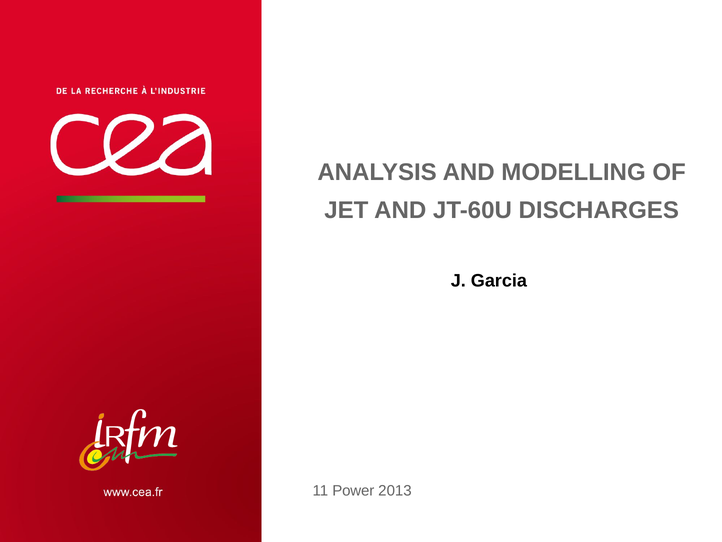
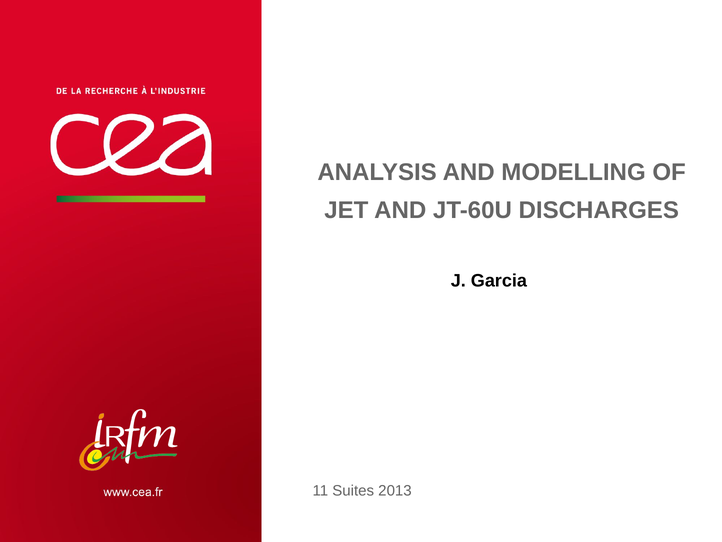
Power: Power -> Suites
